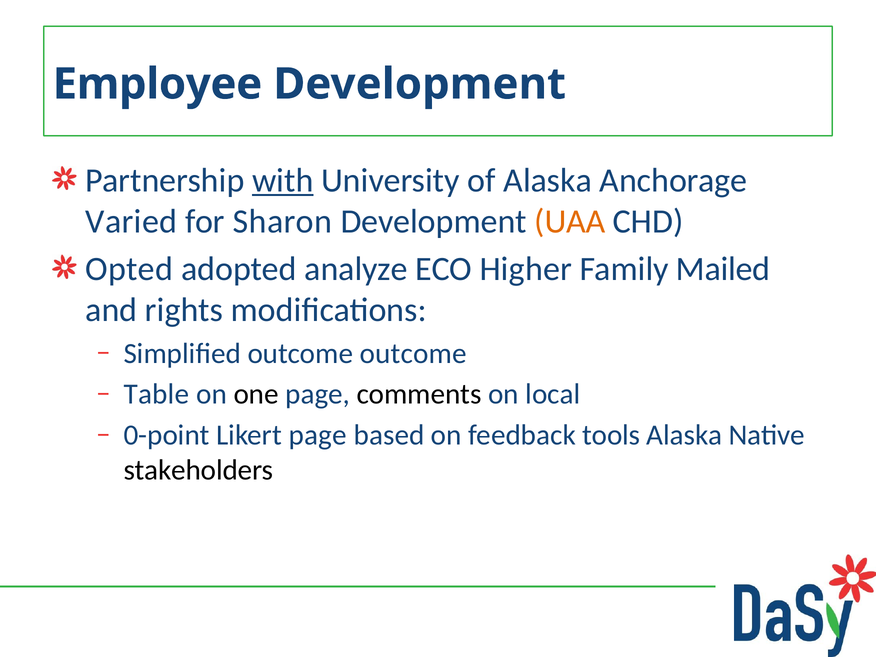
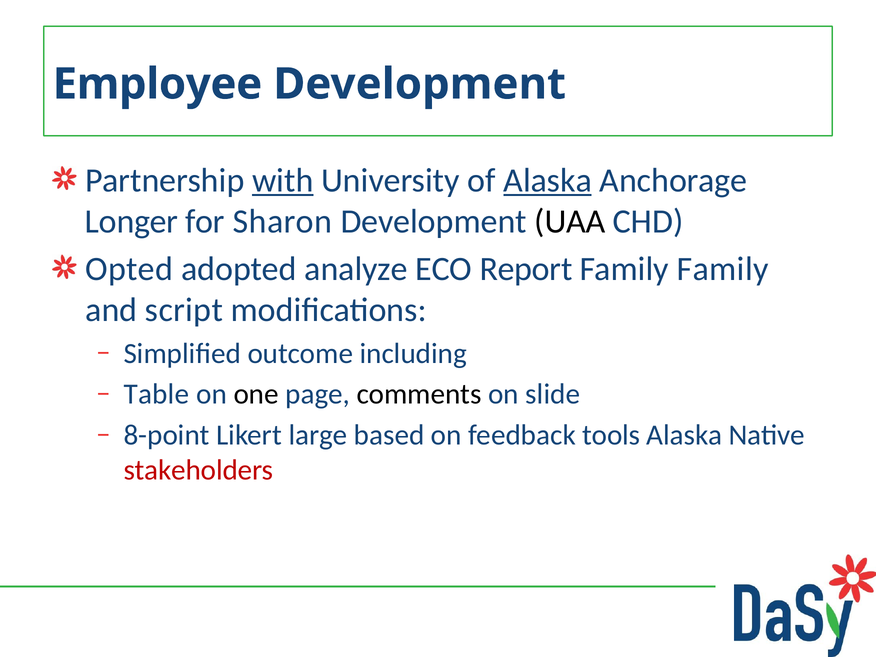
Alaska at (548, 180) underline: none -> present
Varied: Varied -> Longer
UAA colour: orange -> black
Higher: Higher -> Report
Family Mailed: Mailed -> Family
rights: rights -> script
outcome outcome: outcome -> including
local: local -> slide
0-point: 0-point -> 8-point
Likert page: page -> large
stakeholders colour: black -> red
